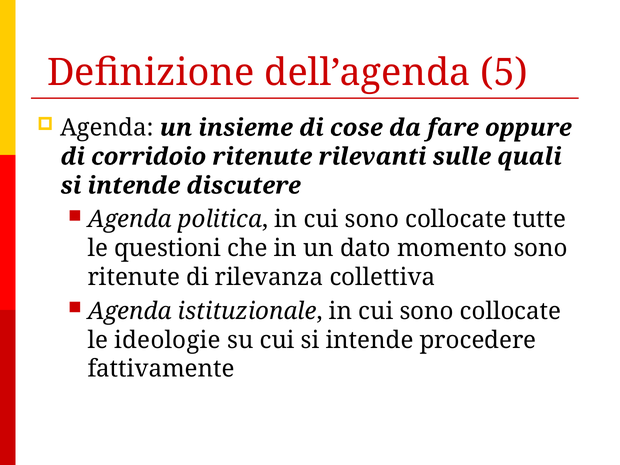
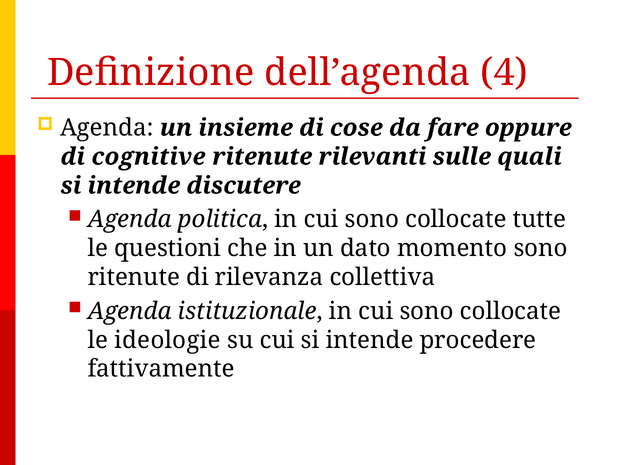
5: 5 -> 4
corridoio: corridoio -> cognitive
